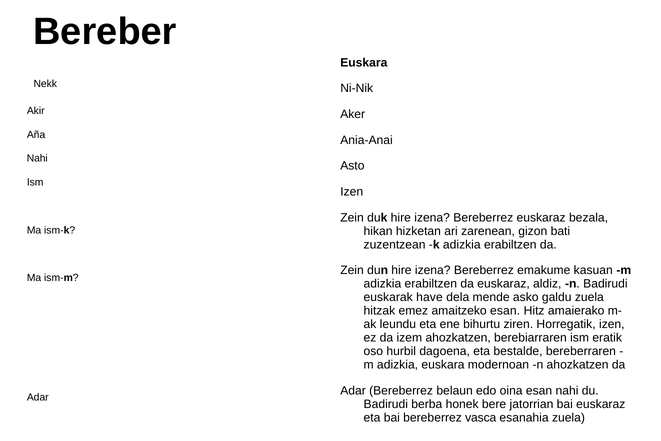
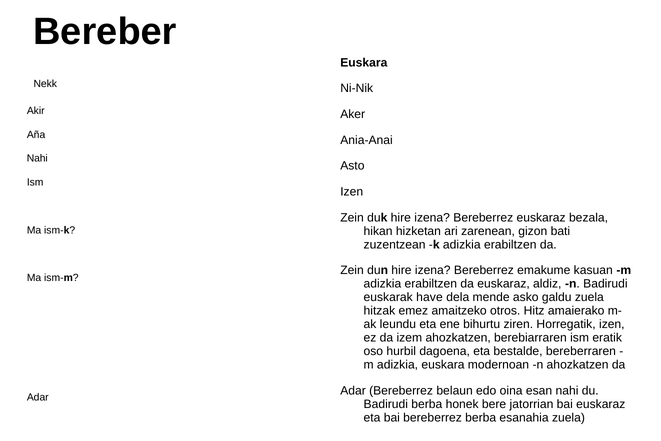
amaitzeko esan: esan -> otros
bereberrez vasca: vasca -> berba
